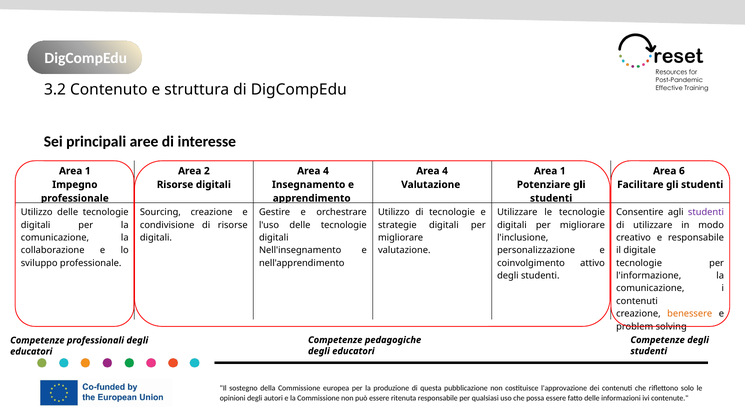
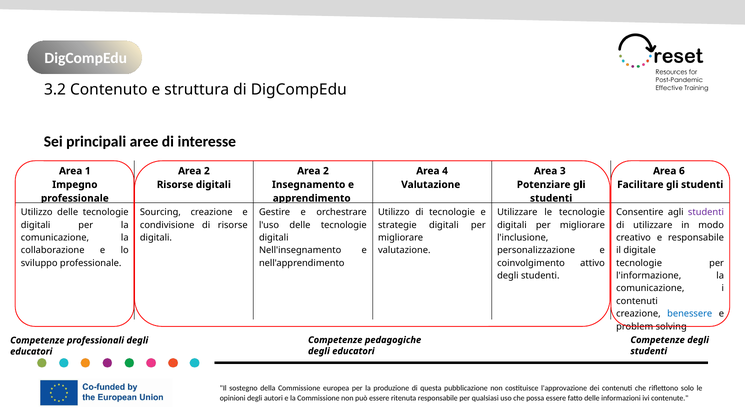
4 at (326, 171): 4 -> 2
1 at (563, 171): 1 -> 3
benessere colour: orange -> blue
